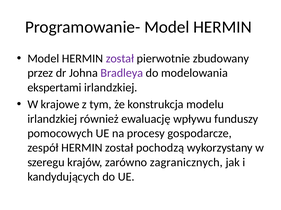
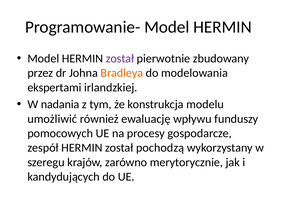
Bradleya colour: purple -> orange
krajowe: krajowe -> nadania
irlandzkiej at (52, 119): irlandzkiej -> umożliwić
zagranicznych: zagranicznych -> merytorycznie
